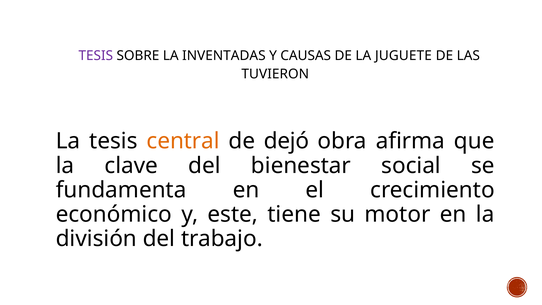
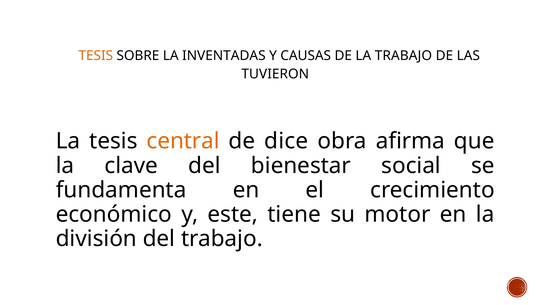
TESIS at (96, 56) colour: purple -> orange
LA JUGUETE: JUGUETE -> TRABAJO
dejó: dejó -> dice
